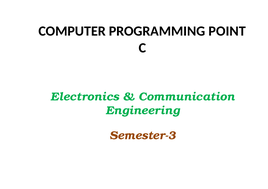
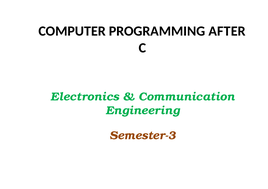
POINT: POINT -> AFTER
